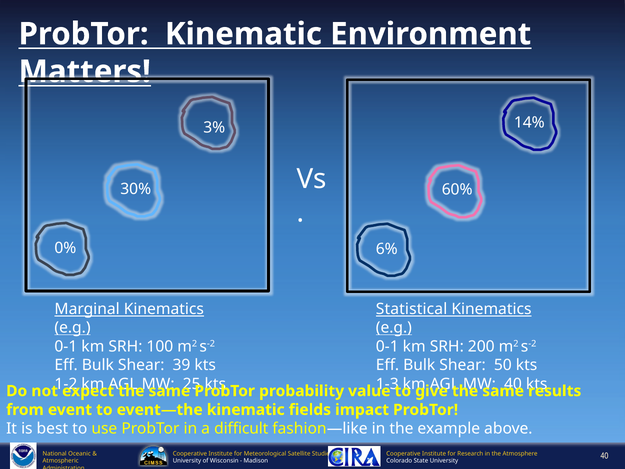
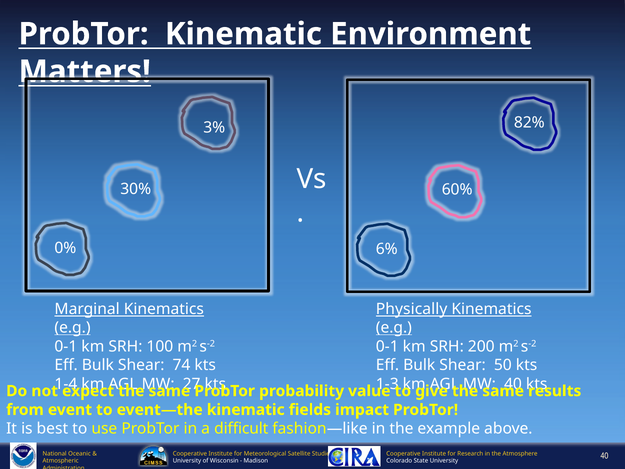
14%: 14% -> 82%
Statistical: Statistical -> Physically
39: 39 -> 74
1-2: 1-2 -> 1-4
25: 25 -> 27
